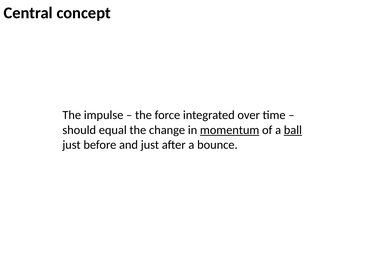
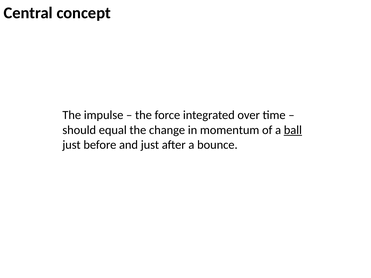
momentum underline: present -> none
